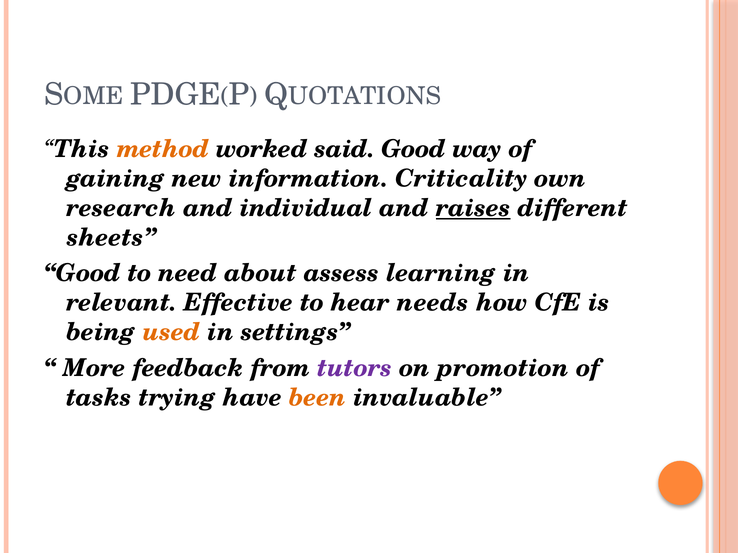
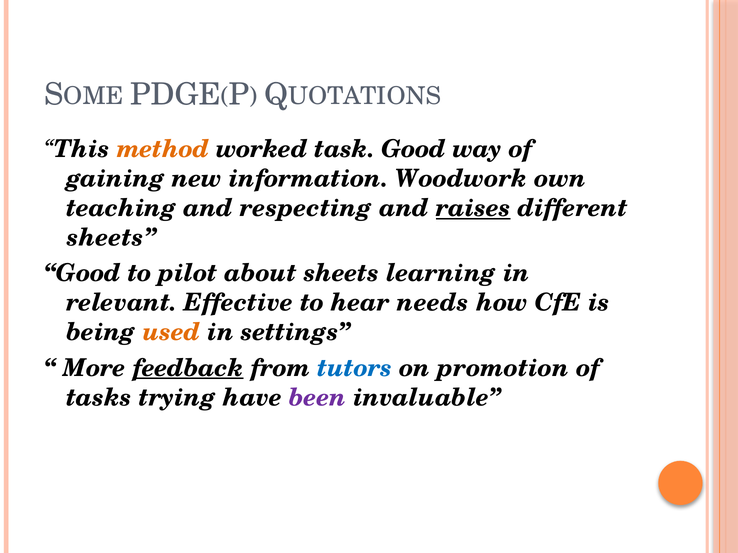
said: said -> task
Criticality: Criticality -> Woodwork
research: research -> teaching
individual: individual -> respecting
need: need -> pilot
about assess: assess -> sheets
feedback underline: none -> present
tutors colour: purple -> blue
been colour: orange -> purple
